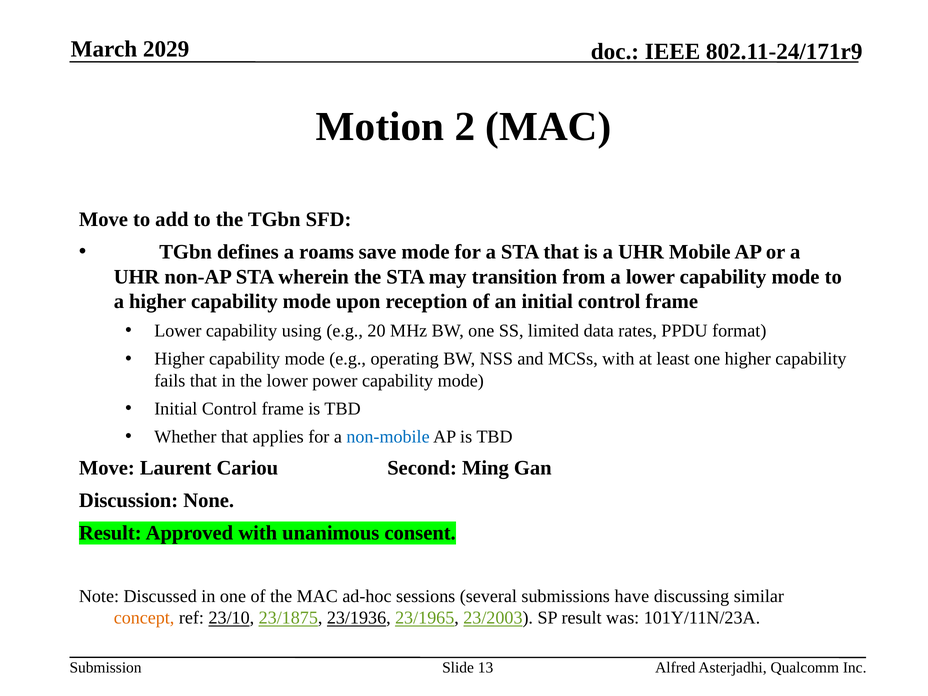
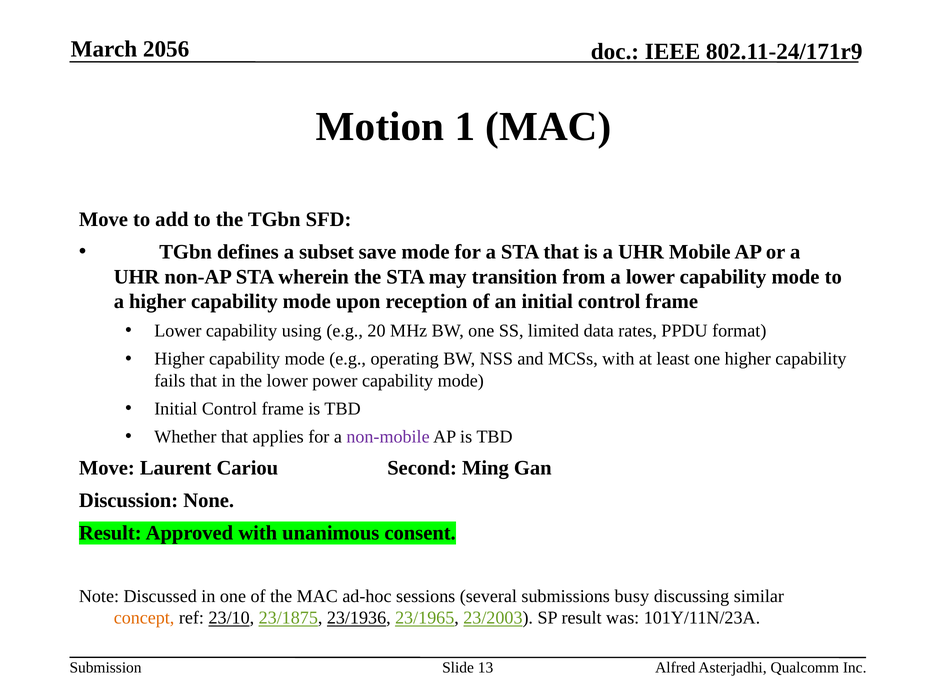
2029: 2029 -> 2056
2: 2 -> 1
roams: roams -> subset
non-mobile colour: blue -> purple
have: have -> busy
